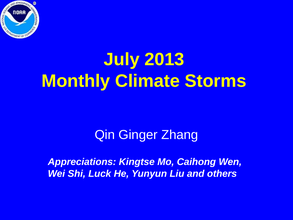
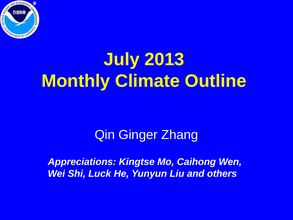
Storms: Storms -> Outline
